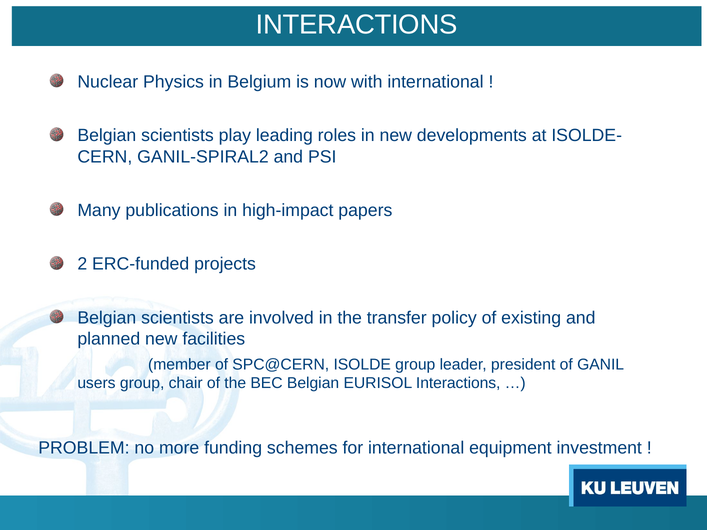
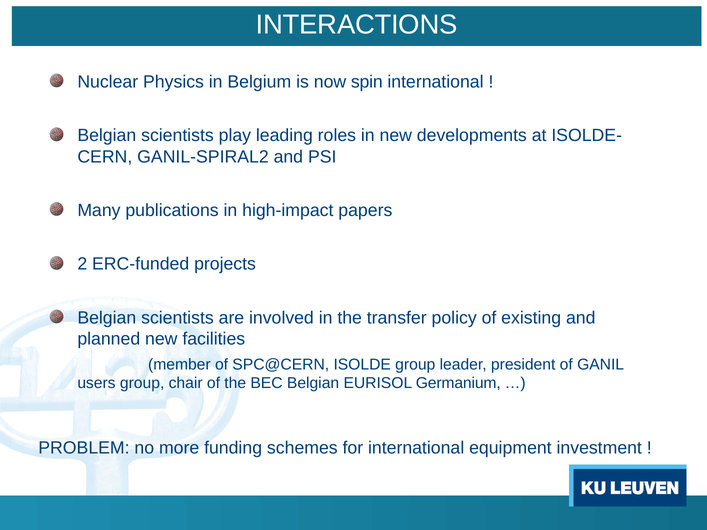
with: with -> spin
EURISOL Interactions: Interactions -> Germanium
